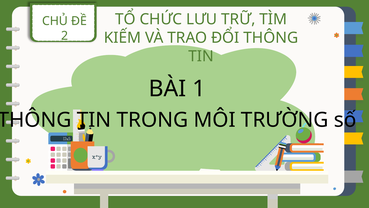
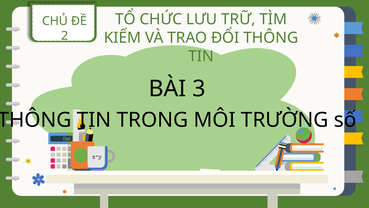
1: 1 -> 3
